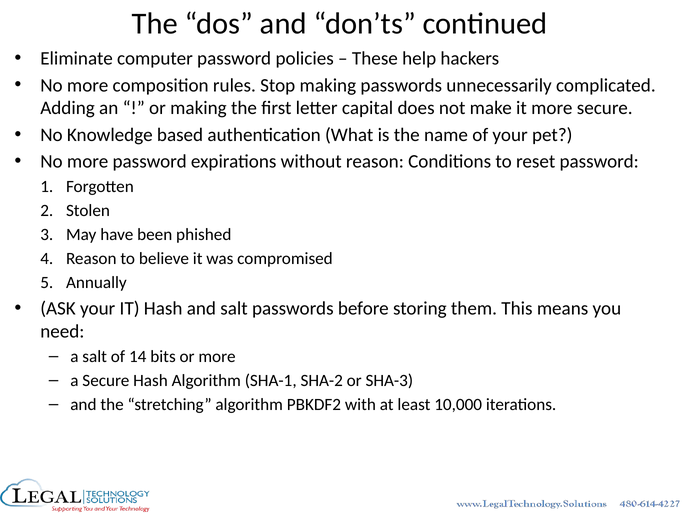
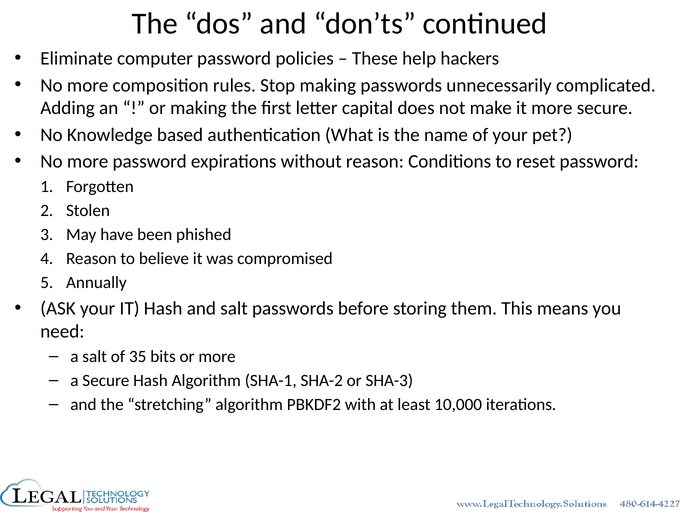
14: 14 -> 35
